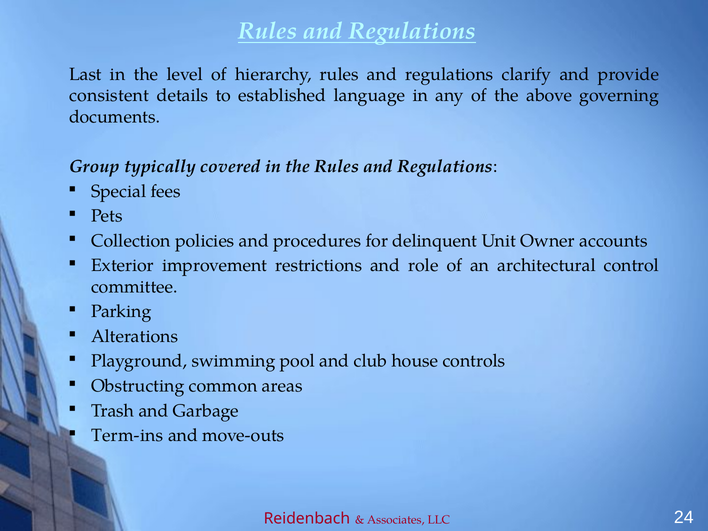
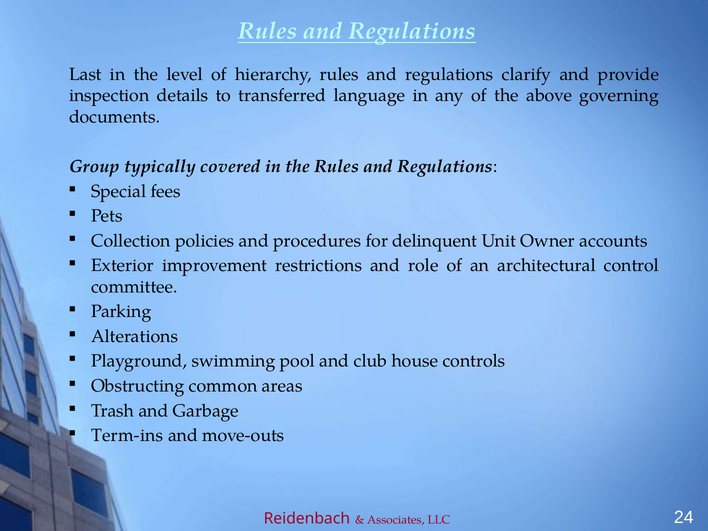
consistent: consistent -> inspection
established: established -> transferred
